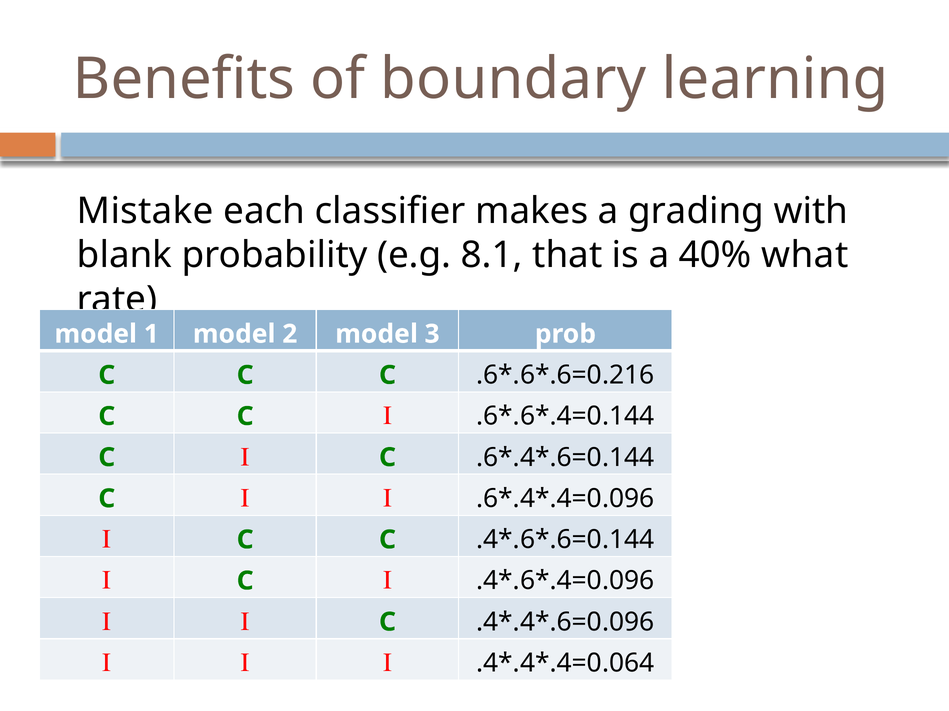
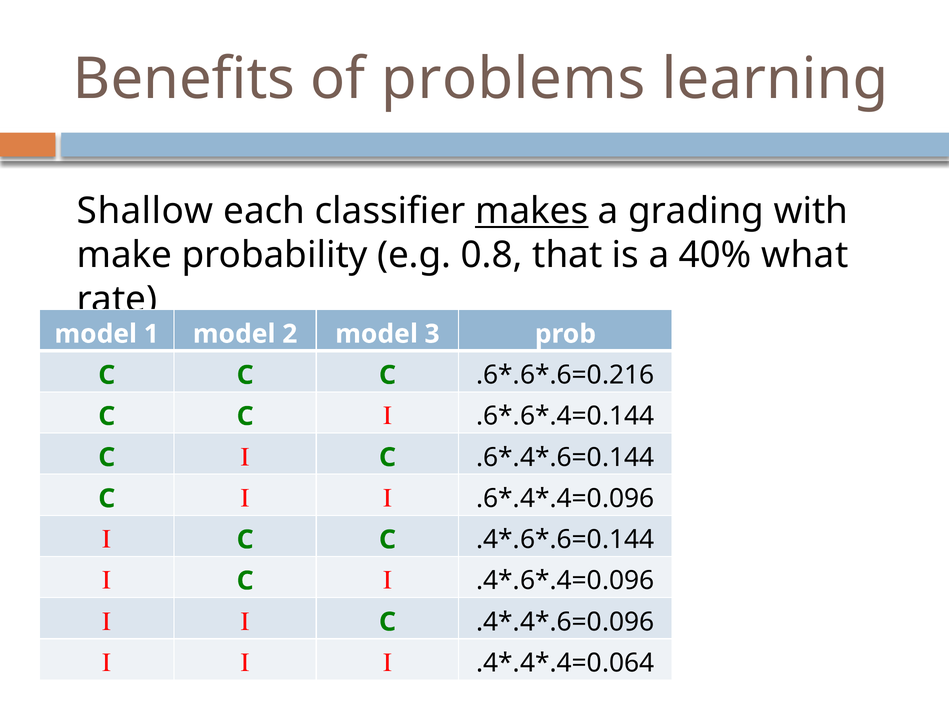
boundary: boundary -> problems
Mistake: Mistake -> Shallow
makes underline: none -> present
blank: blank -> make
8.1: 8.1 -> 0.8
